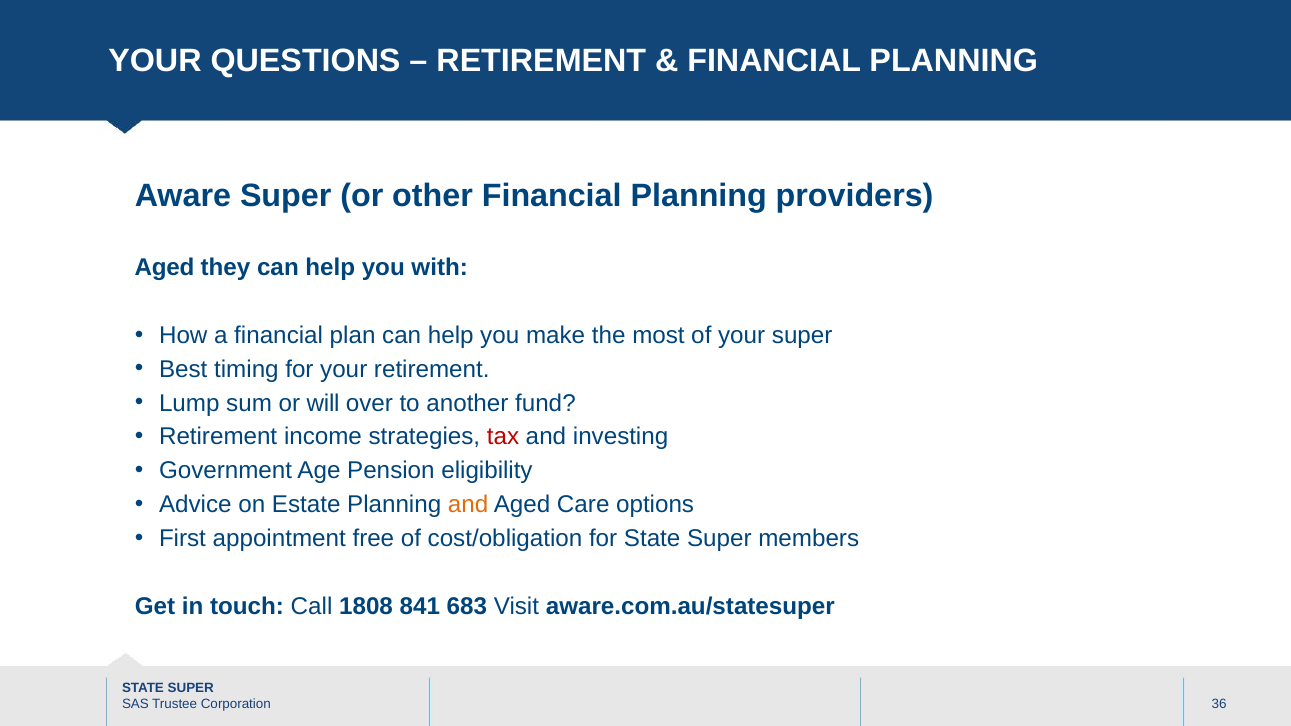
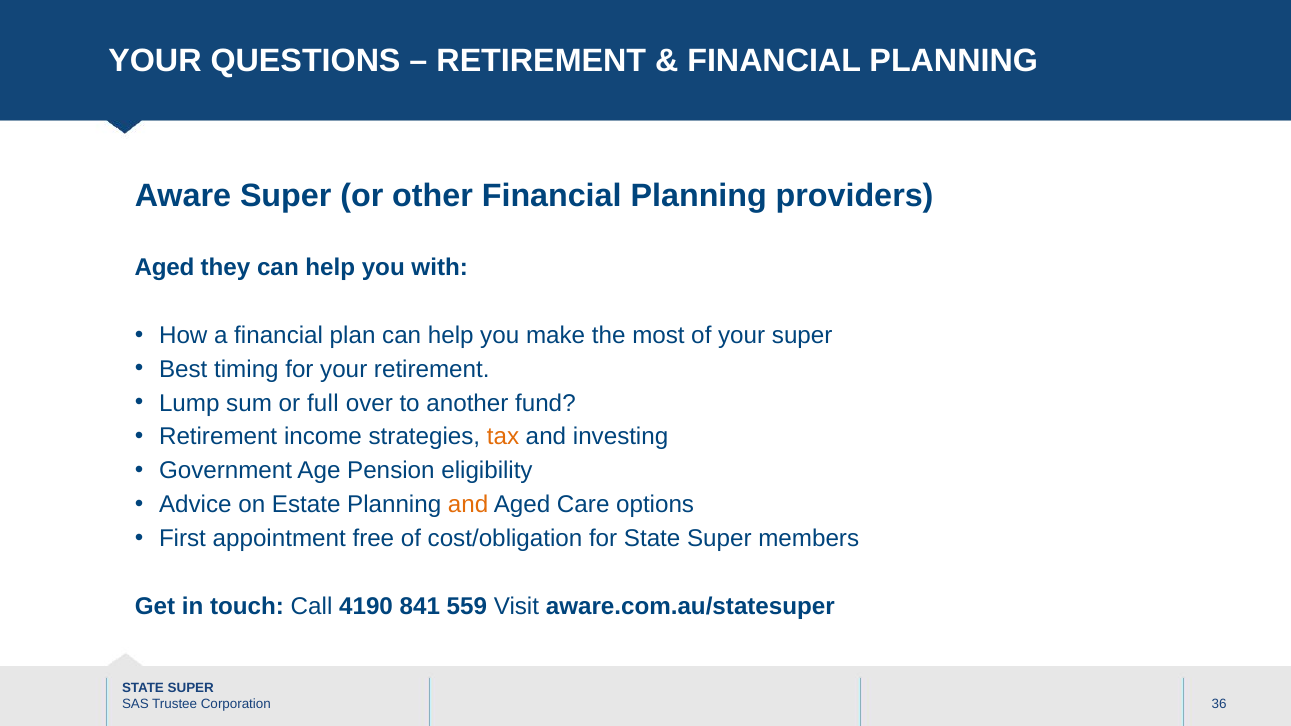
will: will -> full
tax colour: red -> orange
1808: 1808 -> 4190
683: 683 -> 559
